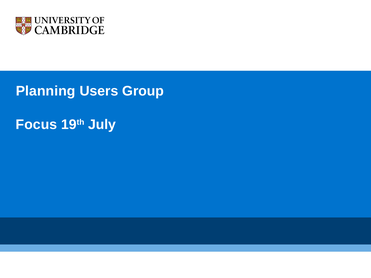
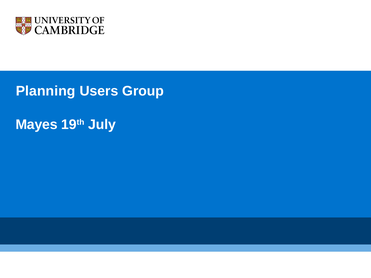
Focus: Focus -> Mayes
